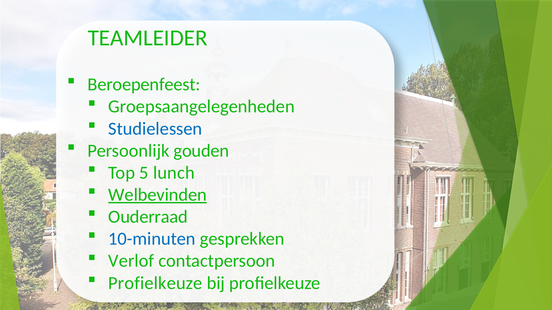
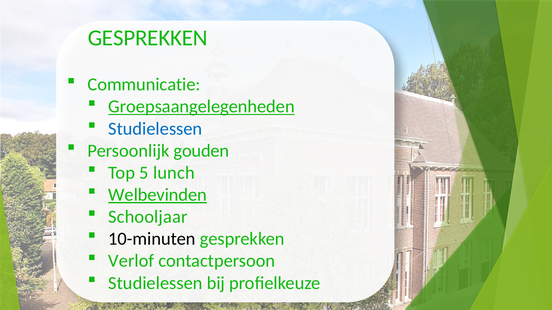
TEAMLEIDER at (148, 38): TEAMLEIDER -> GESPREKKEN
Beroepenfeest: Beroepenfeest -> Communicatie
Groepsaangelegenheden underline: none -> present
Ouderraad: Ouderraad -> Schooljaar
10-minuten colour: blue -> black
Profielkeuze at (155, 283): Profielkeuze -> Studielessen
